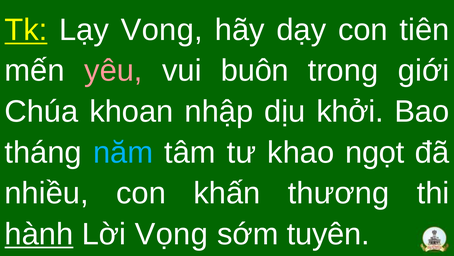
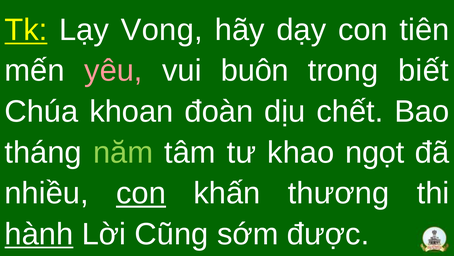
giới: giới -> biết
nhập: nhập -> đoàn
khởi: khởi -> chết
năm colour: light blue -> light green
con at (141, 193) underline: none -> present
Vọng: Vọng -> Cũng
tuyên: tuyên -> được
